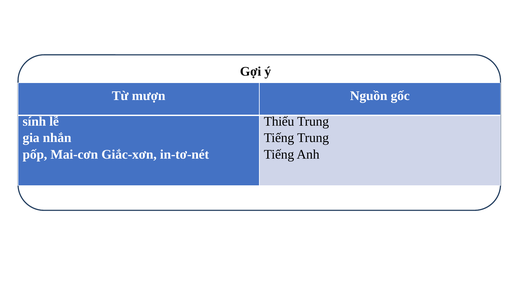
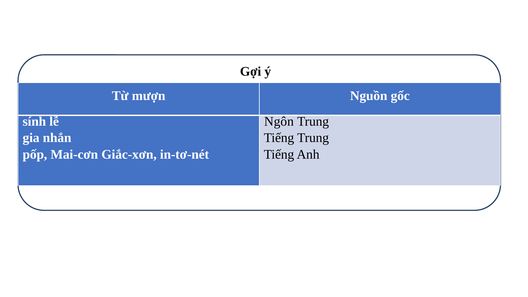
Thiếu: Thiếu -> Ngôn
